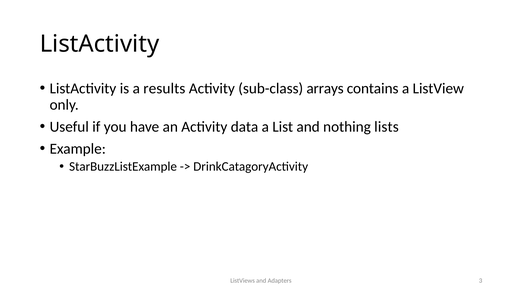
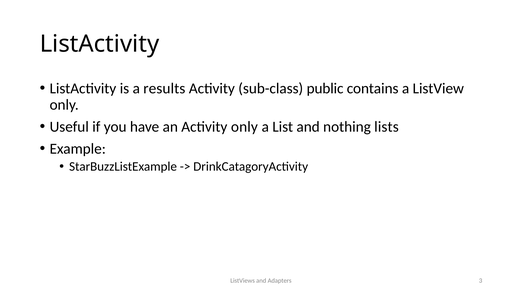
arrays: arrays -> public
Activity data: data -> only
